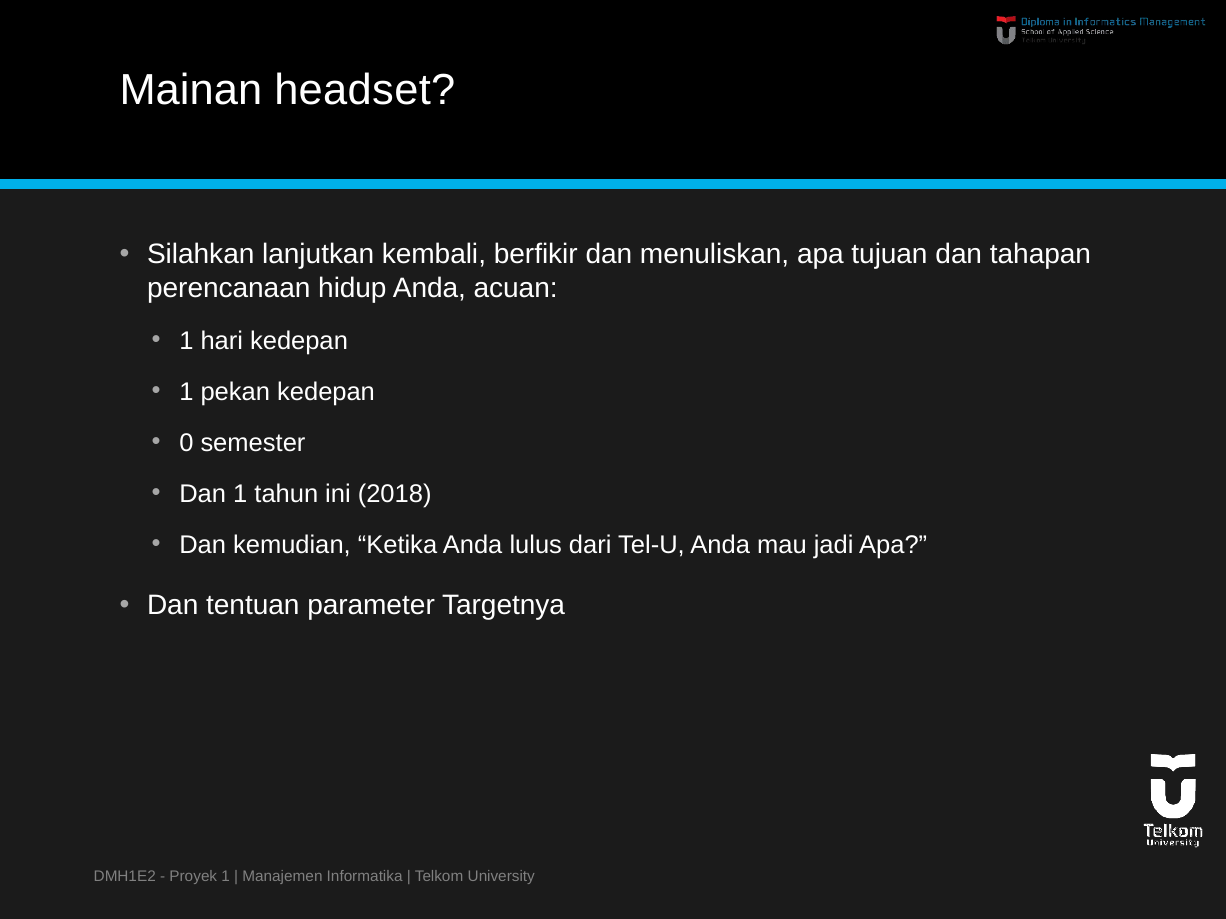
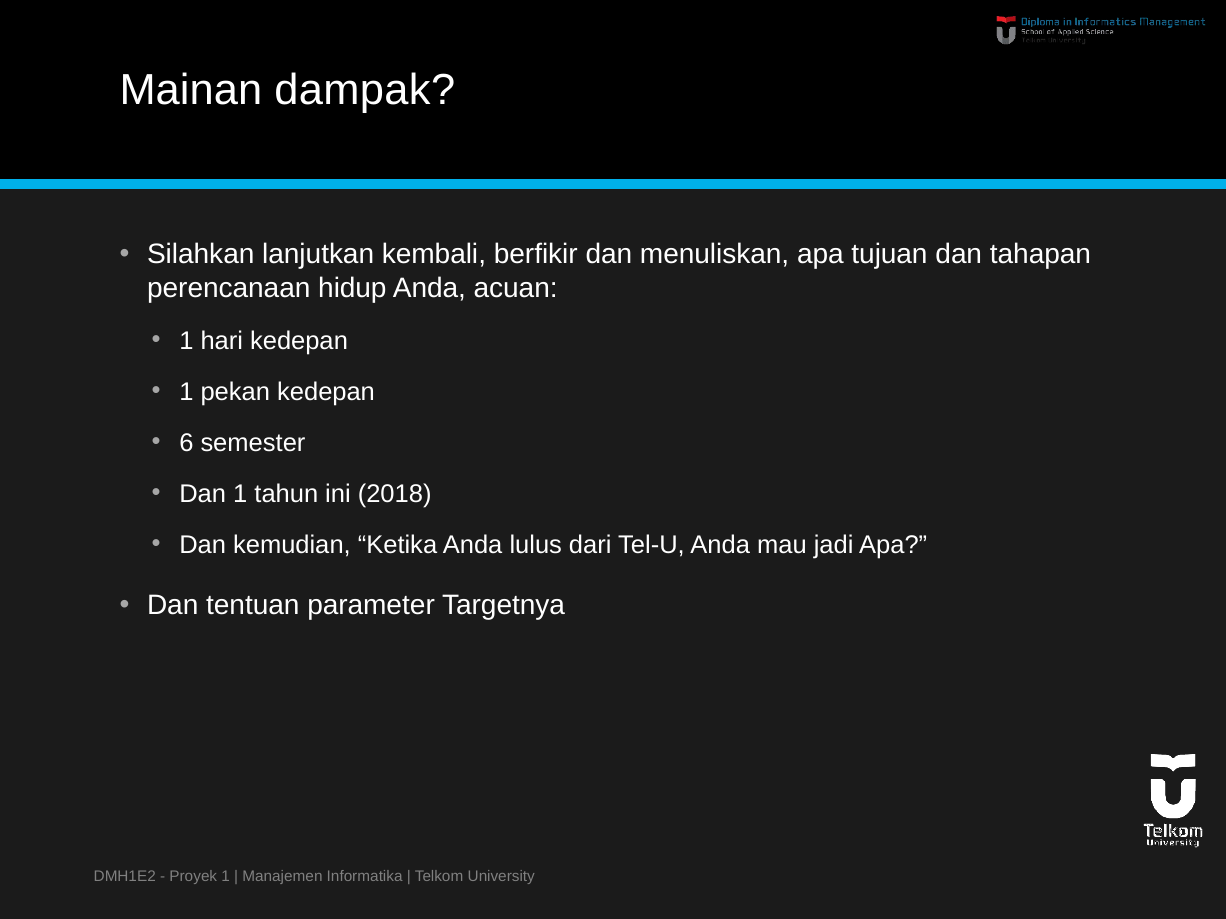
headset: headset -> dampak
0: 0 -> 6
